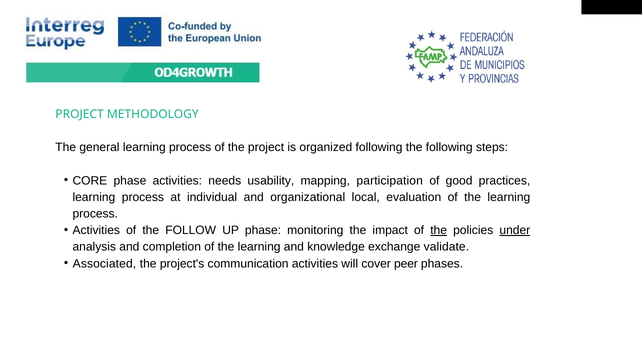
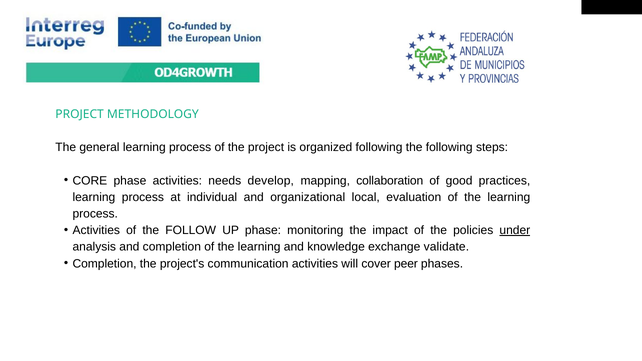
usability: usability -> develop
participation: participation -> collaboration
the at (439, 230) underline: present -> none
Associated at (104, 264): Associated -> Completion
